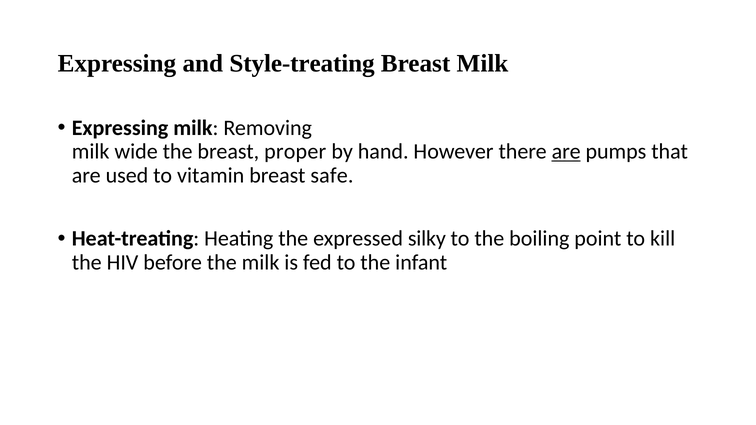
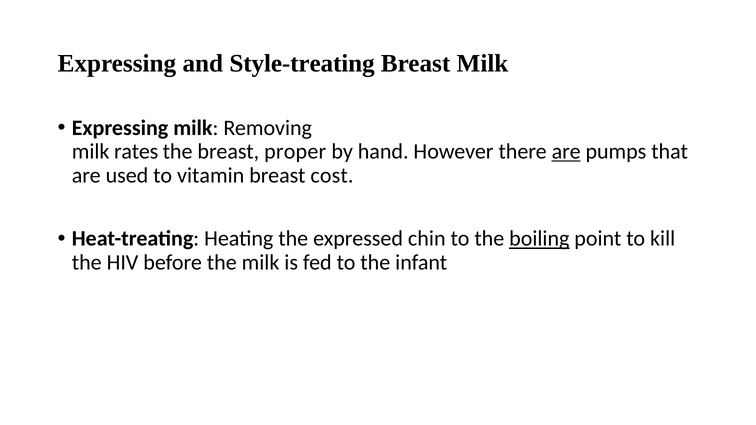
wide: wide -> rates
safe: safe -> cost
silky: silky -> chin
boiling underline: none -> present
